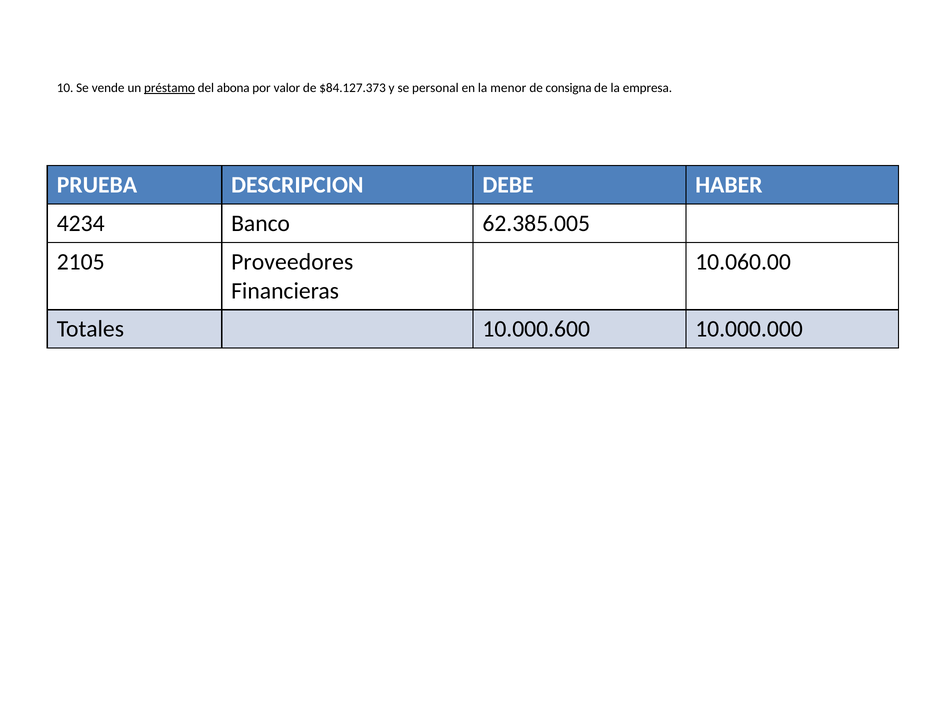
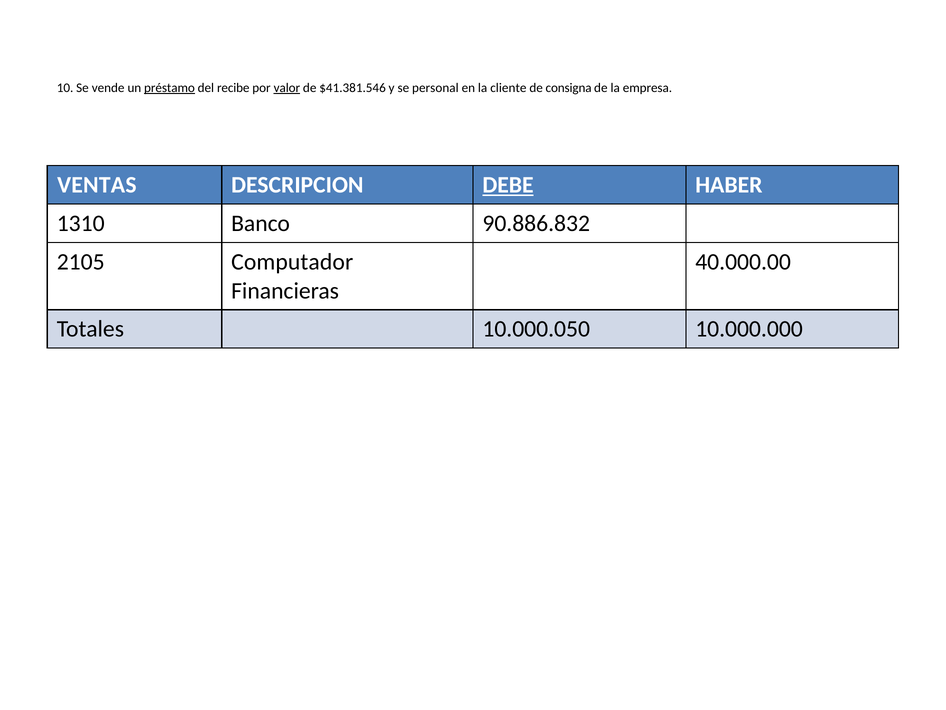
abona: abona -> recibe
valor underline: none -> present
$84.127.373: $84.127.373 -> $41.381.546
menor: menor -> cliente
PRUEBA: PRUEBA -> VENTAS
DEBE underline: none -> present
4234: 4234 -> 1310
62.385.005: 62.385.005 -> 90.886.832
Proveedores: Proveedores -> Computador
10.060.00: 10.060.00 -> 40.000.00
10.000.600: 10.000.600 -> 10.000.050
